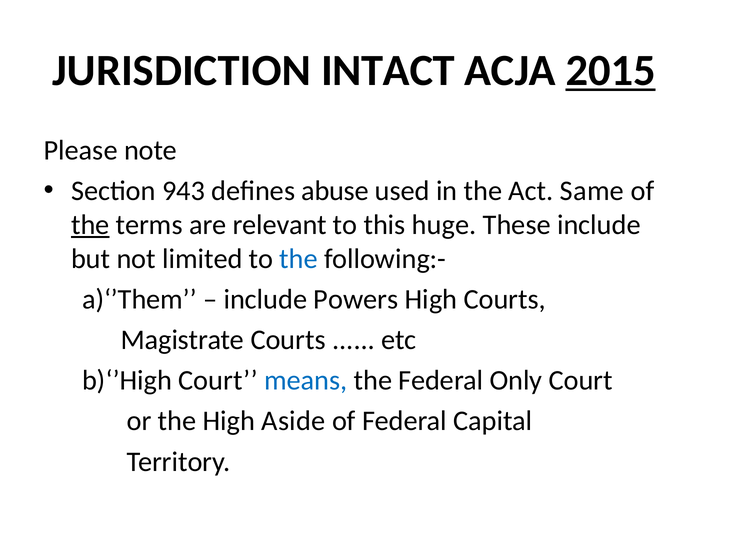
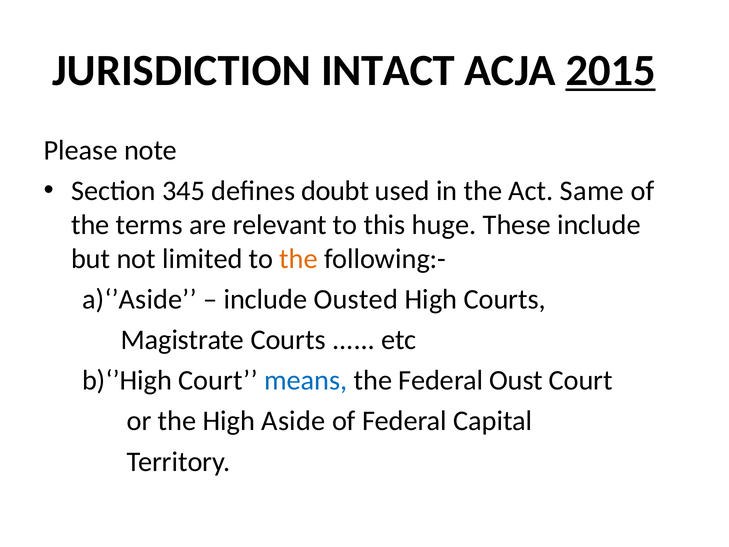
943: 943 -> 345
abuse: abuse -> doubt
the at (90, 225) underline: present -> none
the at (299, 259) colour: blue -> orange
a)‘’Them: a)‘’Them -> a)‘’Aside
Powers: Powers -> Ousted
Only: Only -> Oust
